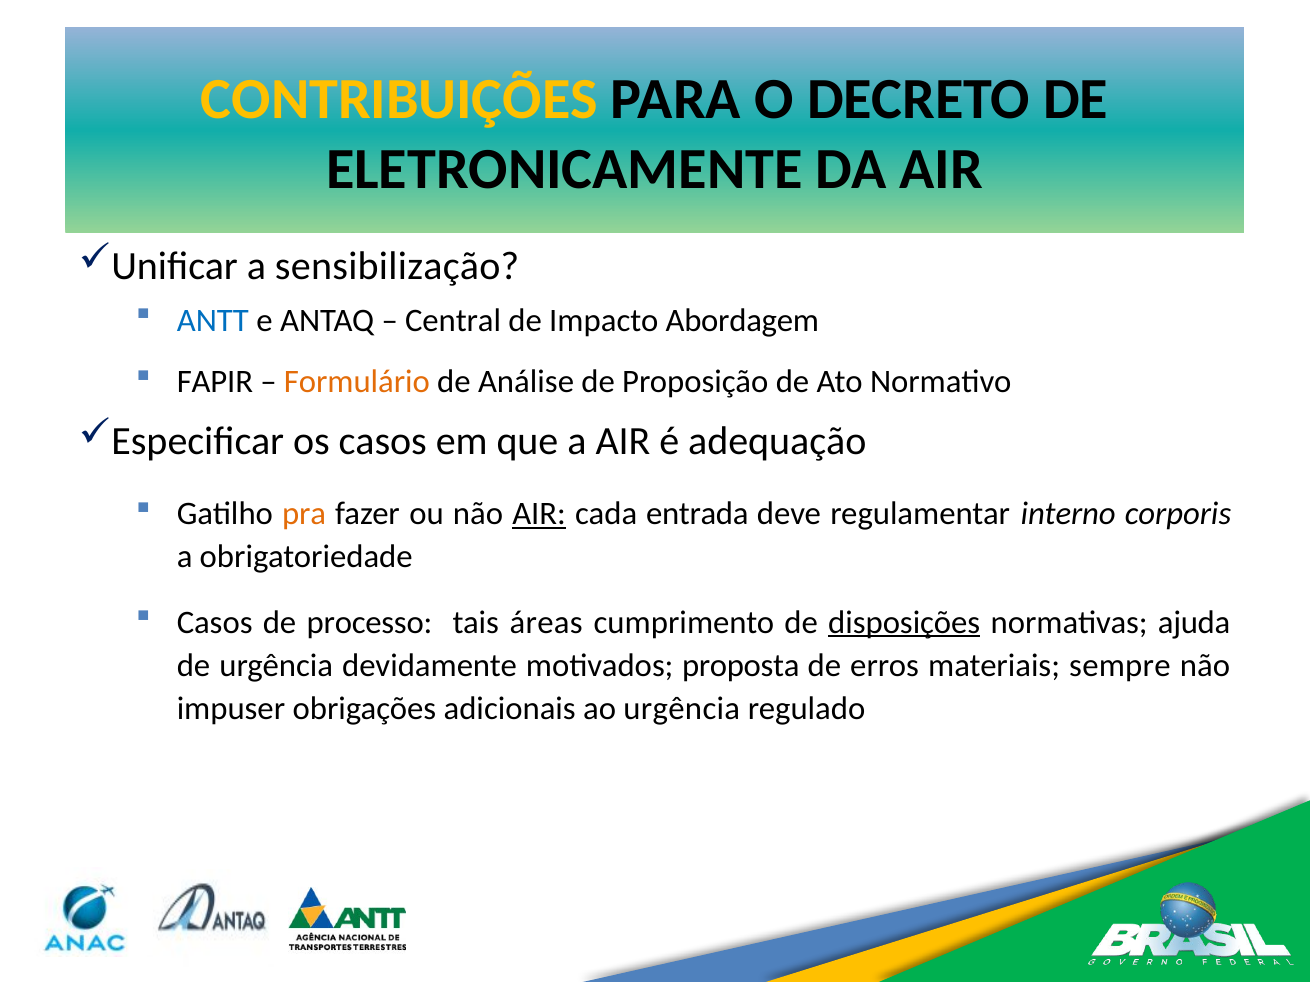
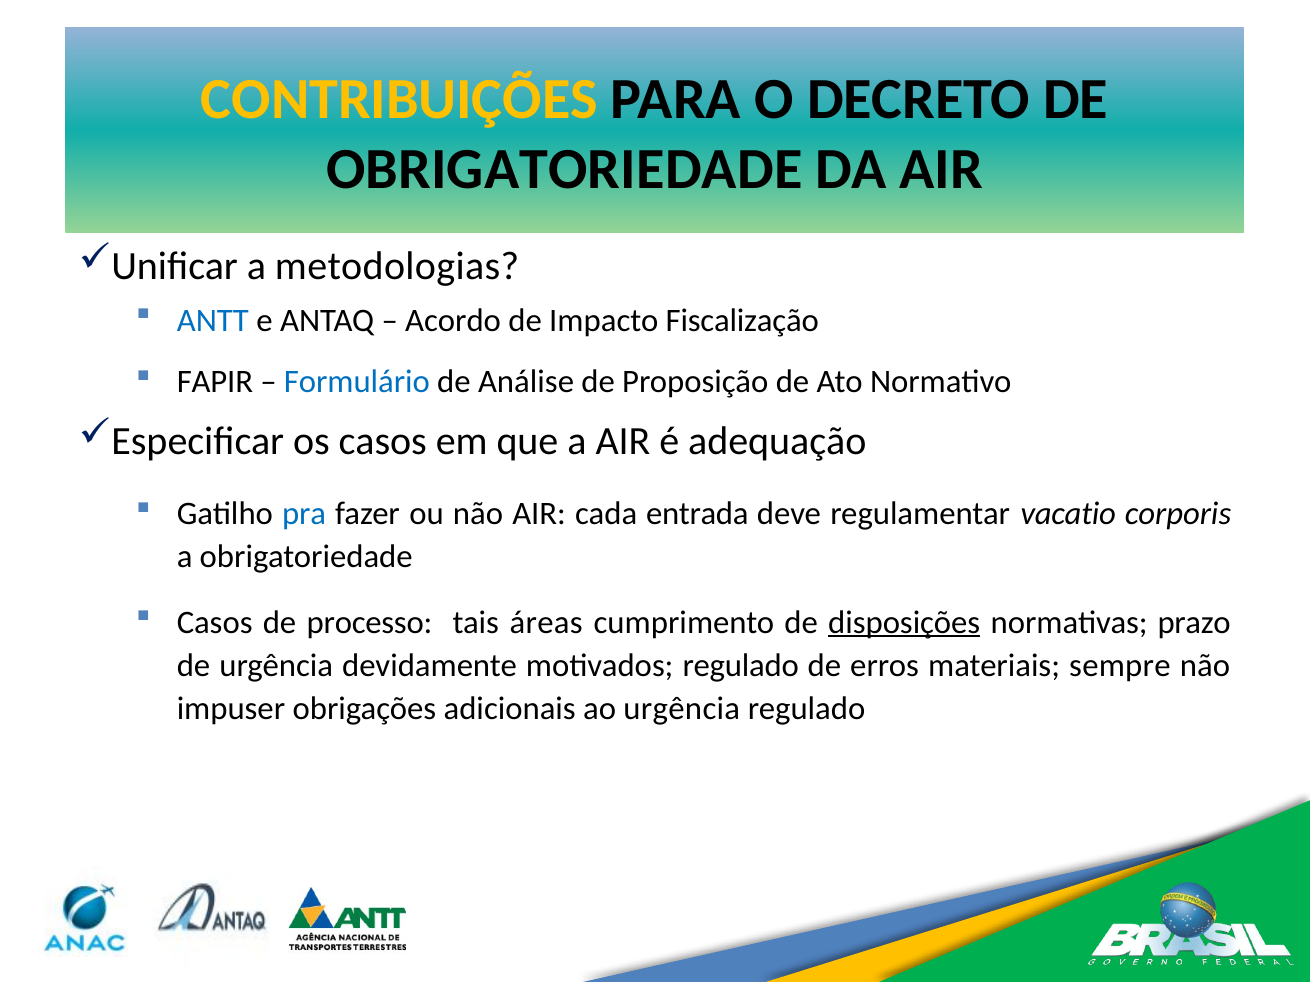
ELETRONICAMENTE at (564, 169): ELETRONICAMENTE -> OBRIGATORIEDADE
sensibilização: sensibilização -> metodologias
Central: Central -> Acordo
Abordagem: Abordagem -> Fiscalização
Formulário colour: orange -> blue
pra colour: orange -> blue
AIR at (539, 514) underline: present -> none
interno: interno -> vacatio
ajuda: ajuda -> prazo
motivados proposta: proposta -> regulado
